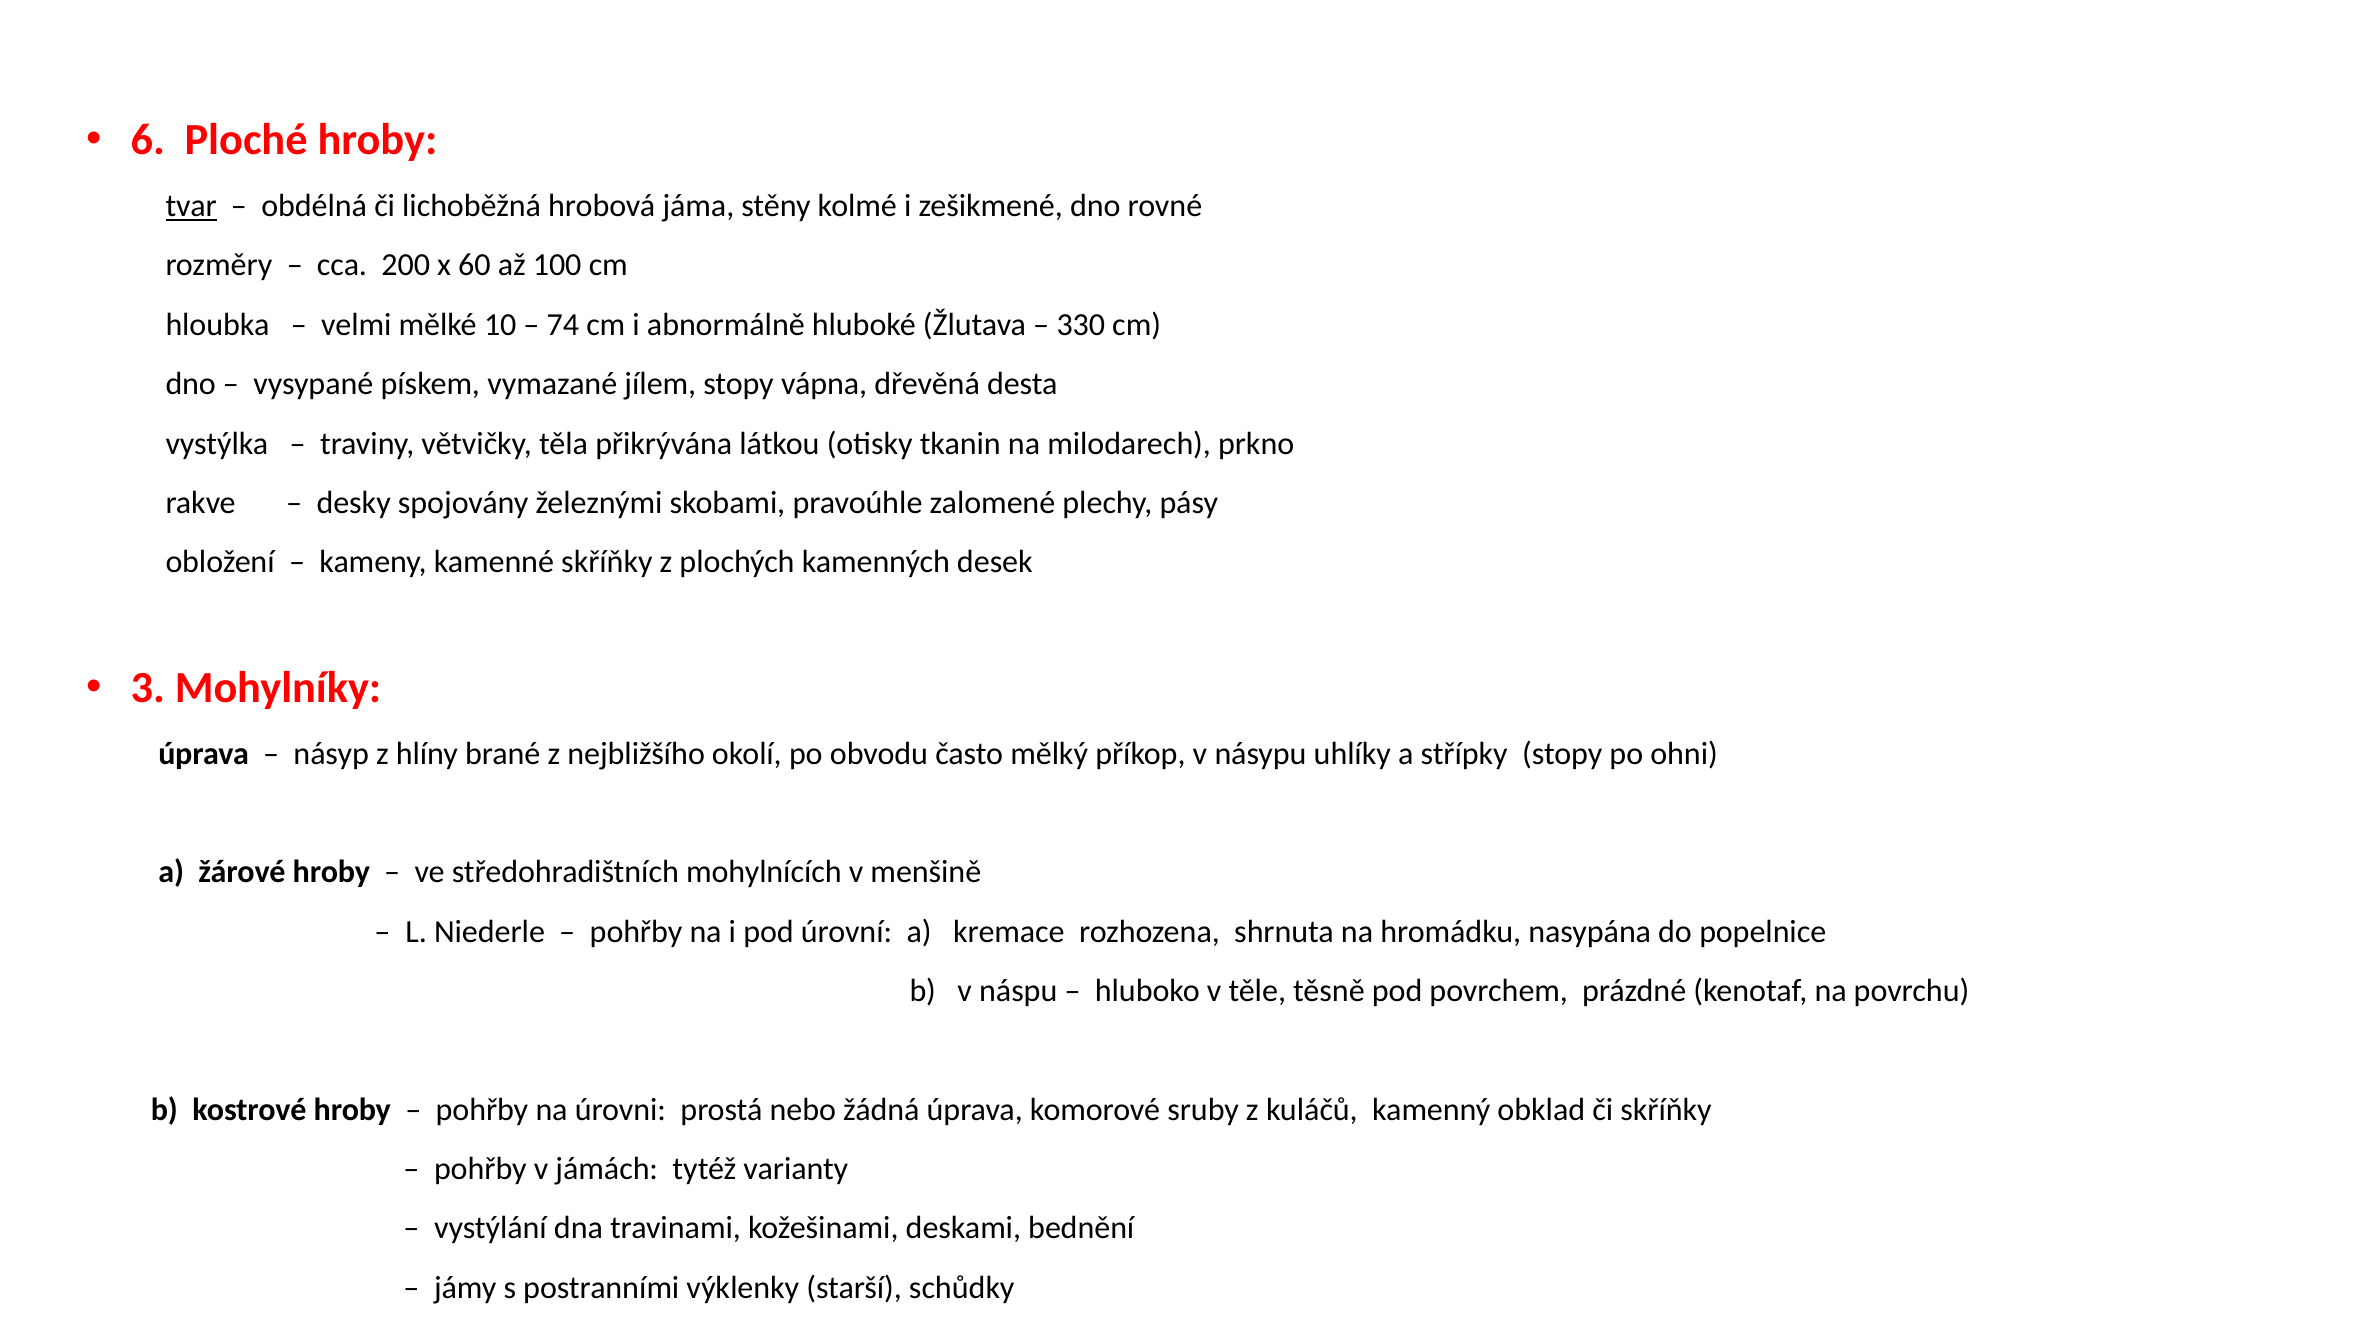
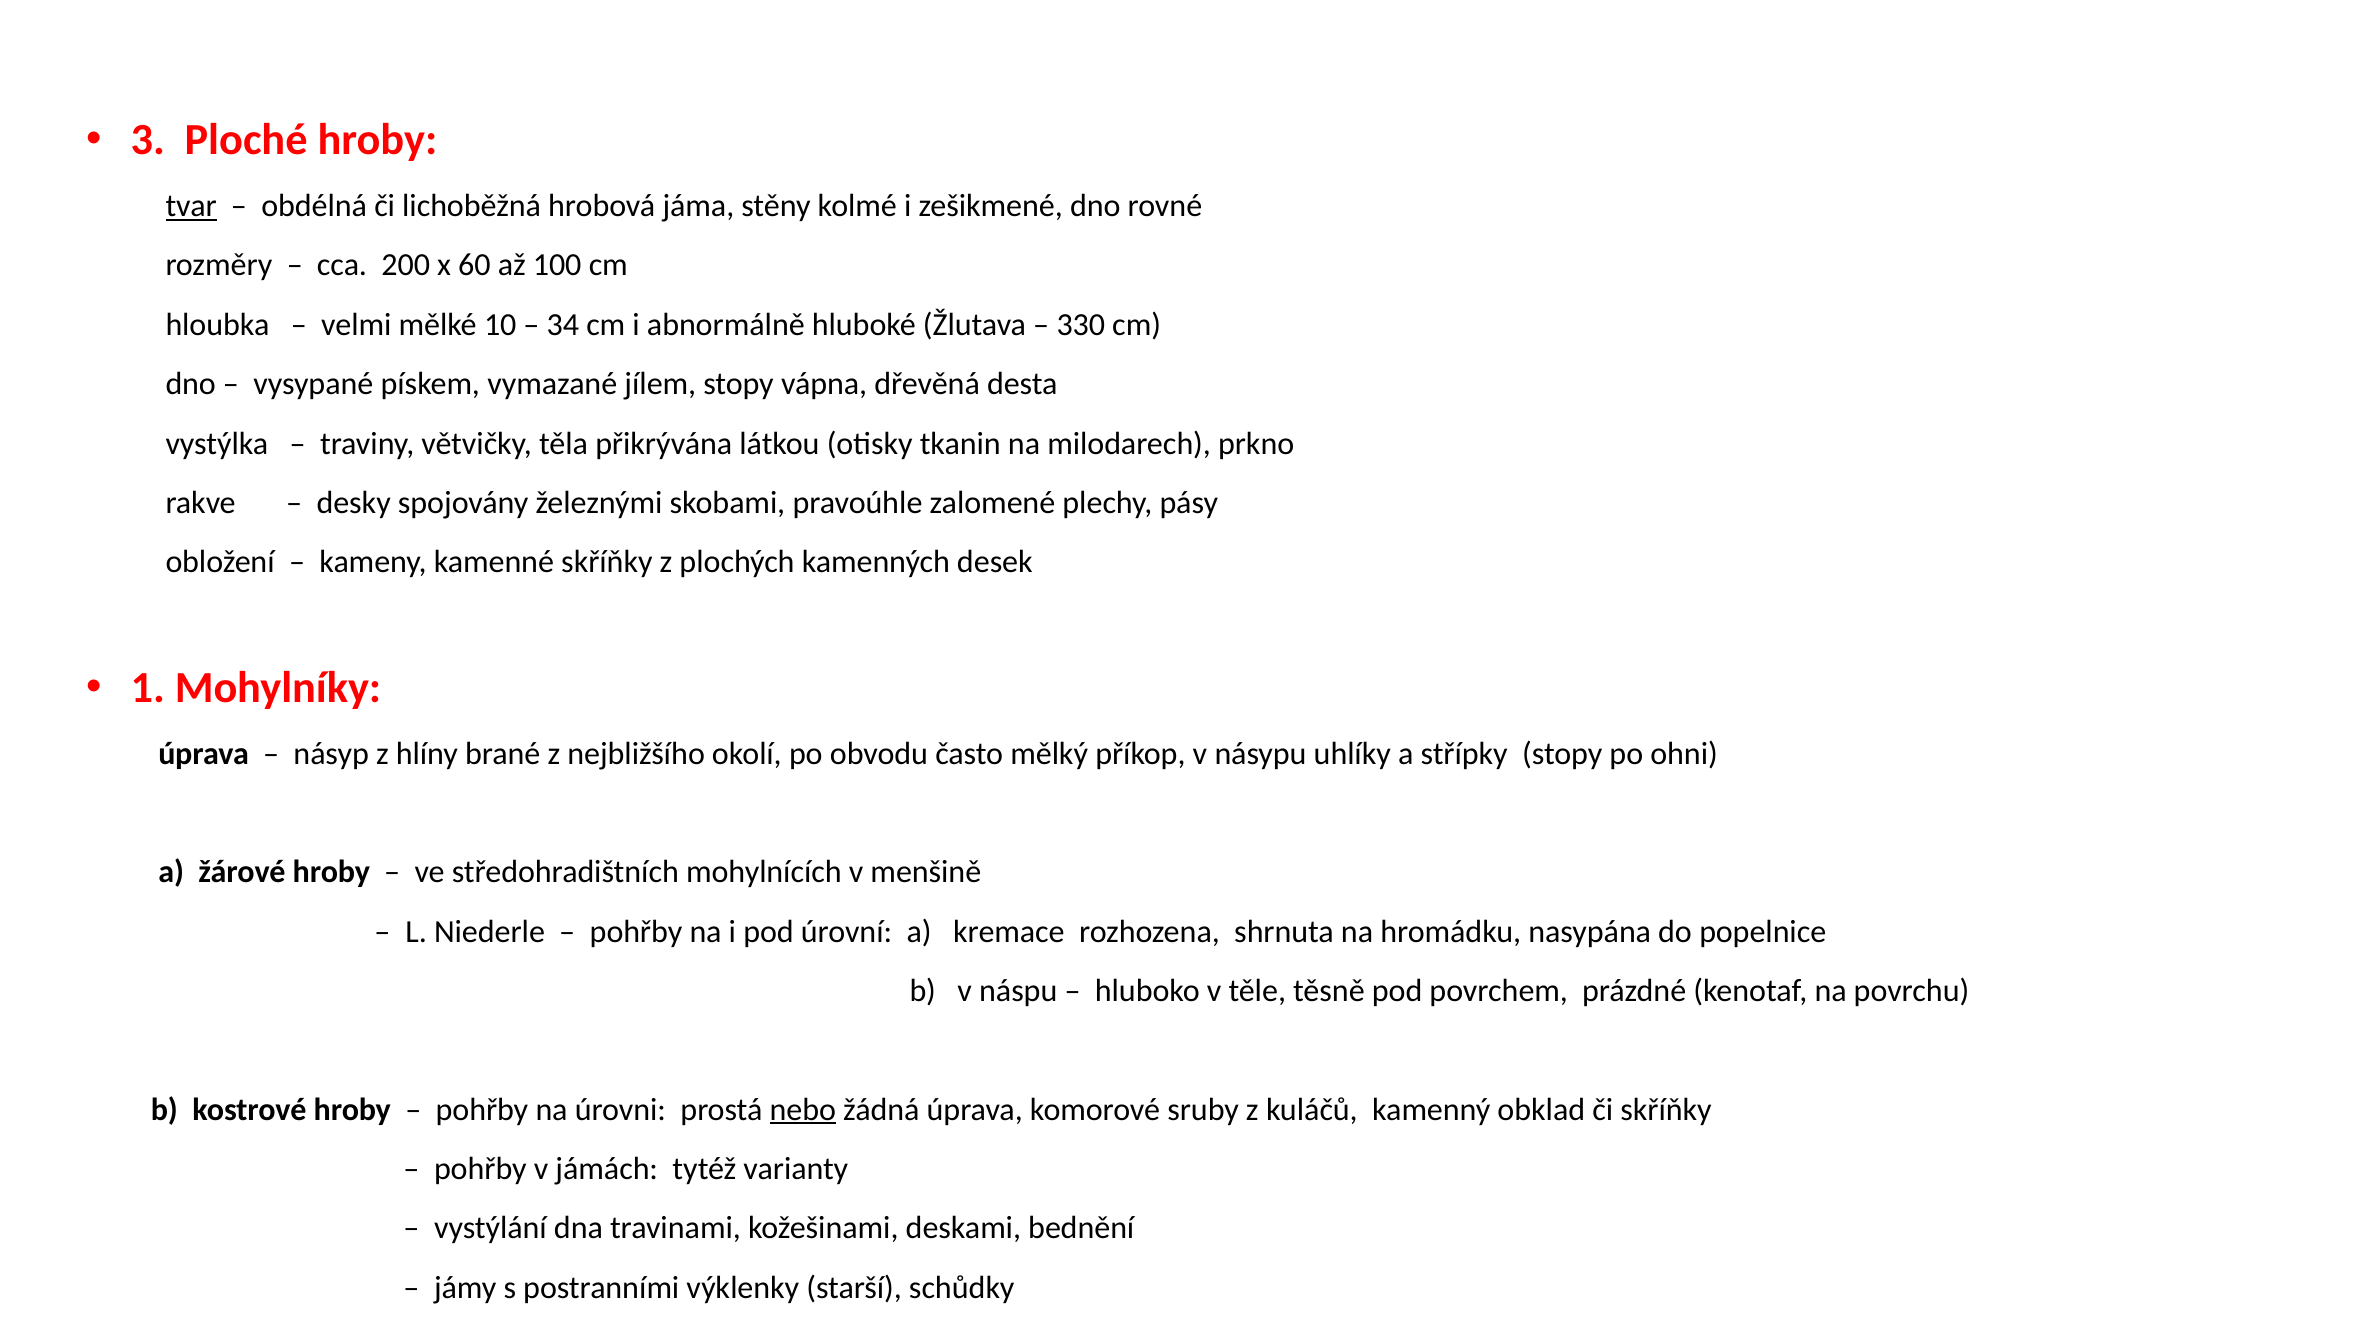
6: 6 -> 3
74: 74 -> 34
3: 3 -> 1
nebo underline: none -> present
